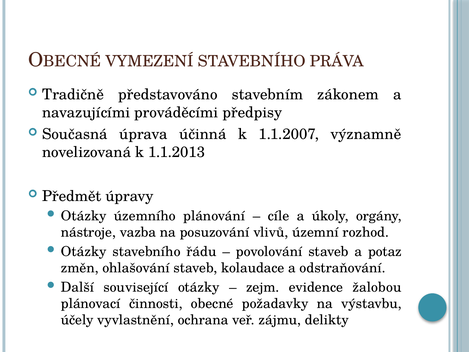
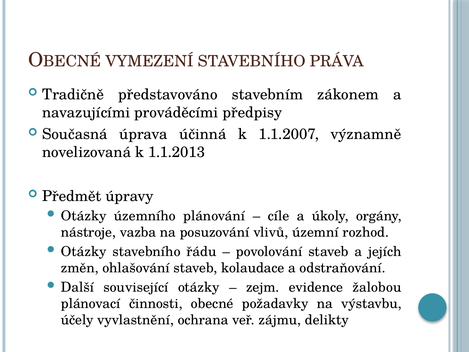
potaz: potaz -> jejích
